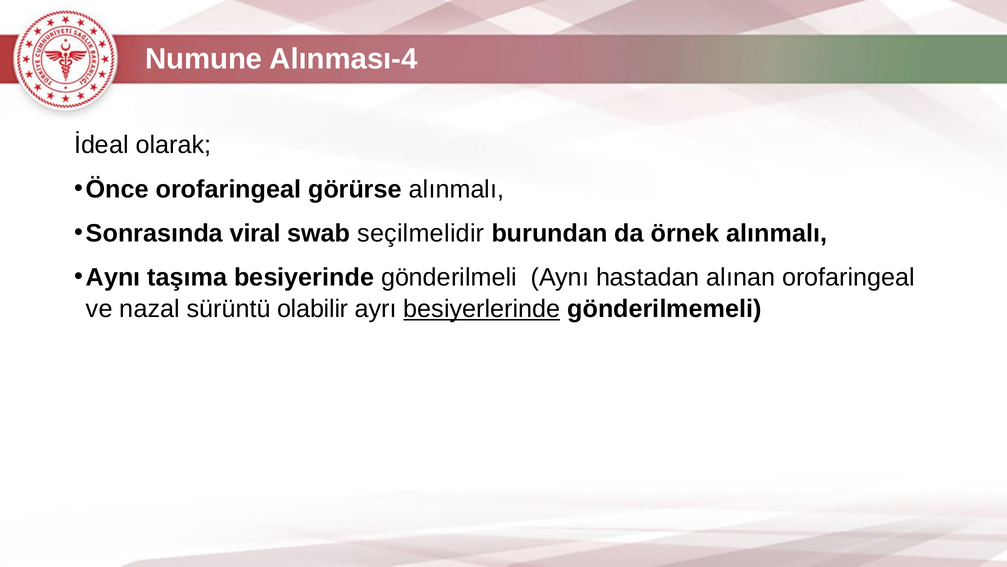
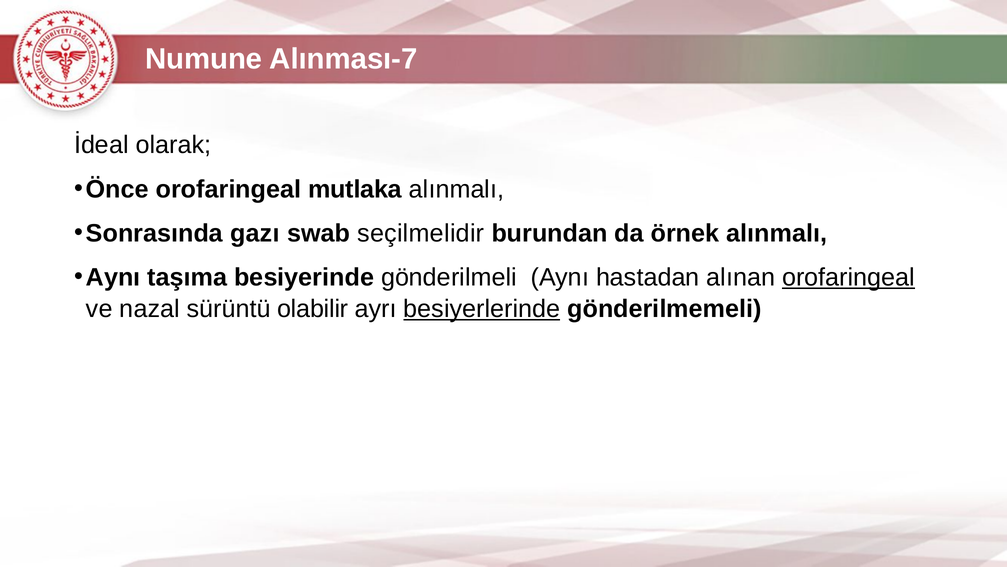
Alınması-4: Alınması-4 -> Alınması-7
görürse: görürse -> mutlaka
viral: viral -> gazı
orofaringeal at (849, 277) underline: none -> present
